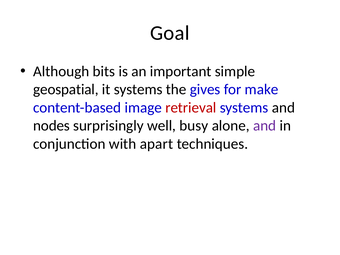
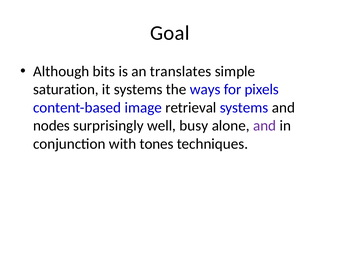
important: important -> translates
geospatial: geospatial -> saturation
gives: gives -> ways
make: make -> pixels
retrieval colour: red -> black
apart: apart -> tones
